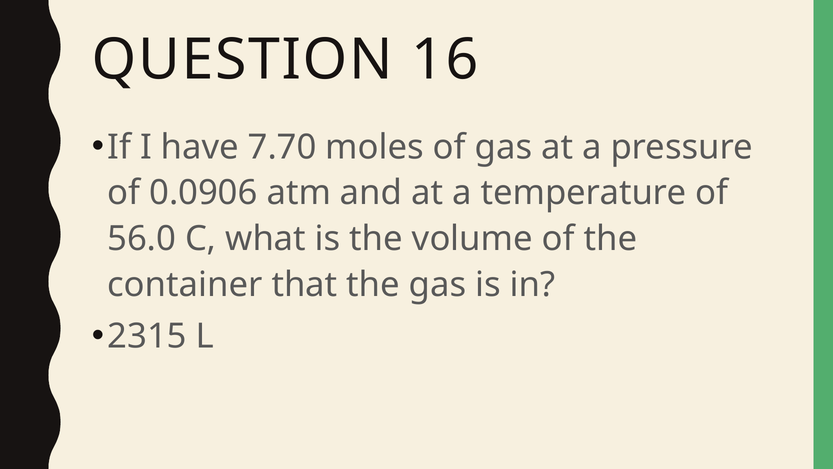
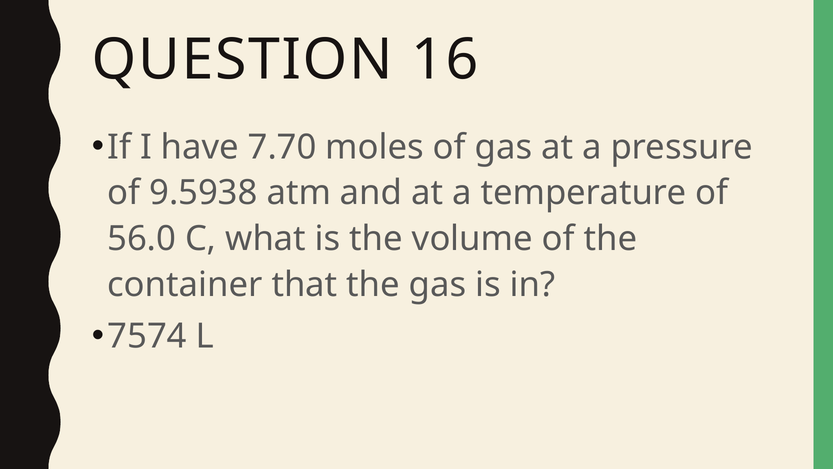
0.0906: 0.0906 -> 9.5938
2315: 2315 -> 7574
